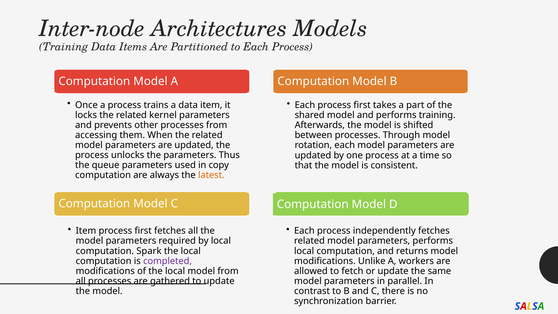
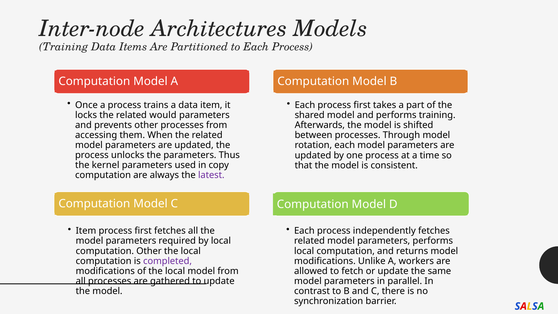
kernel: kernel -> would
queue: queue -> kernel
latest colour: orange -> purple
computation Spark: Spark -> Other
